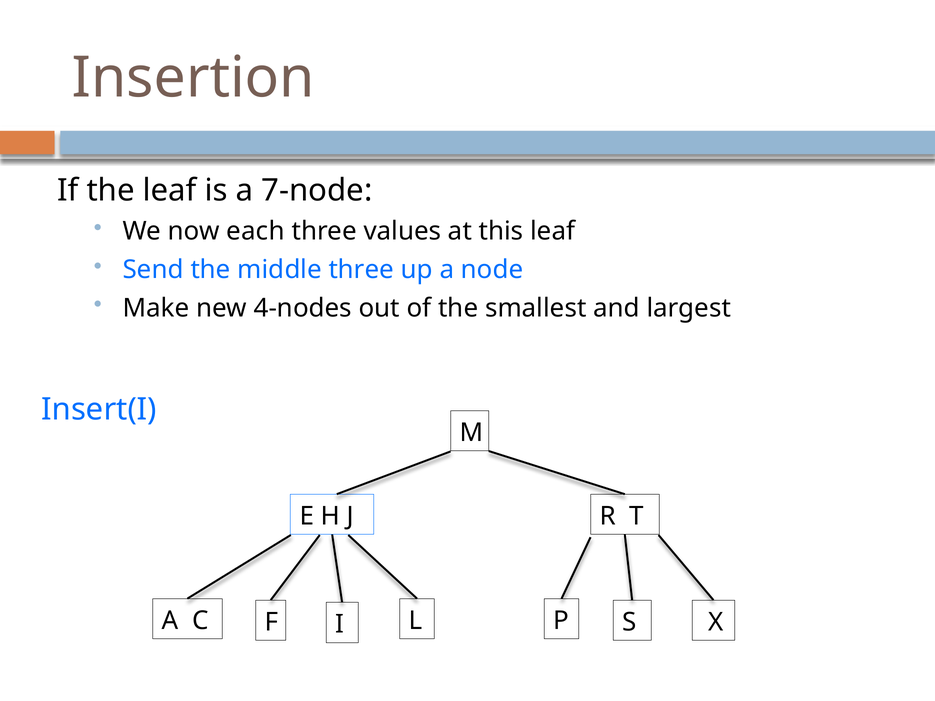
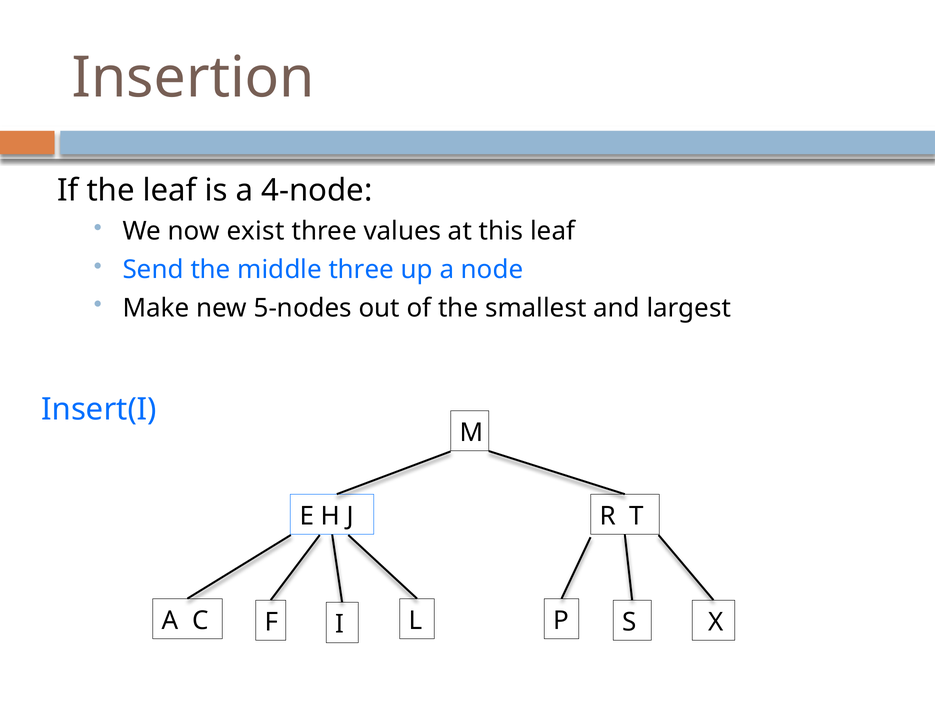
7-node: 7-node -> 4-node
each: each -> exist
4-nodes: 4-nodes -> 5-nodes
